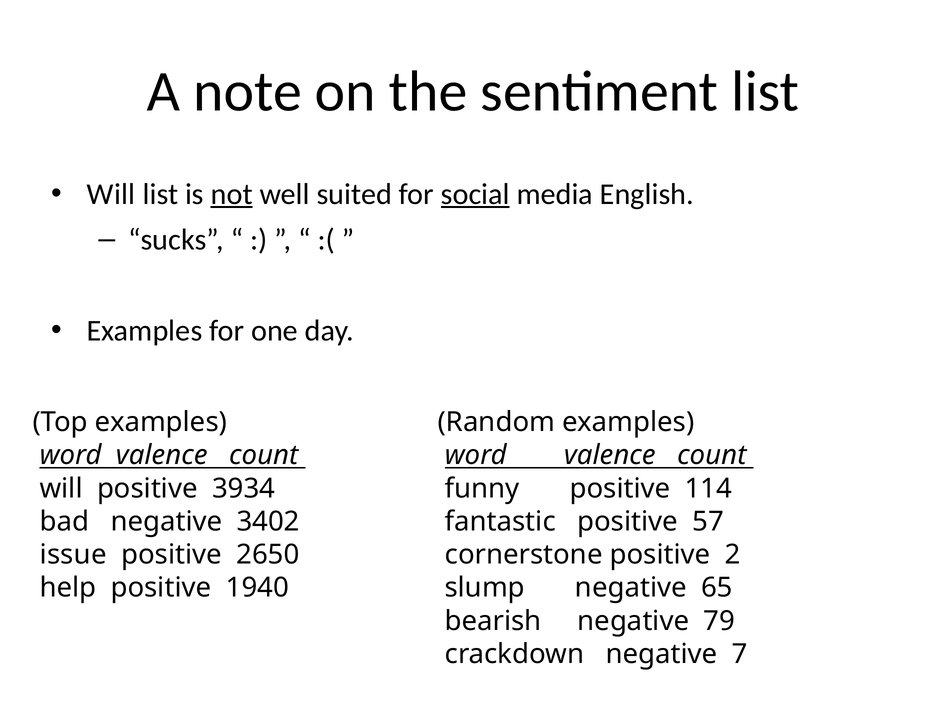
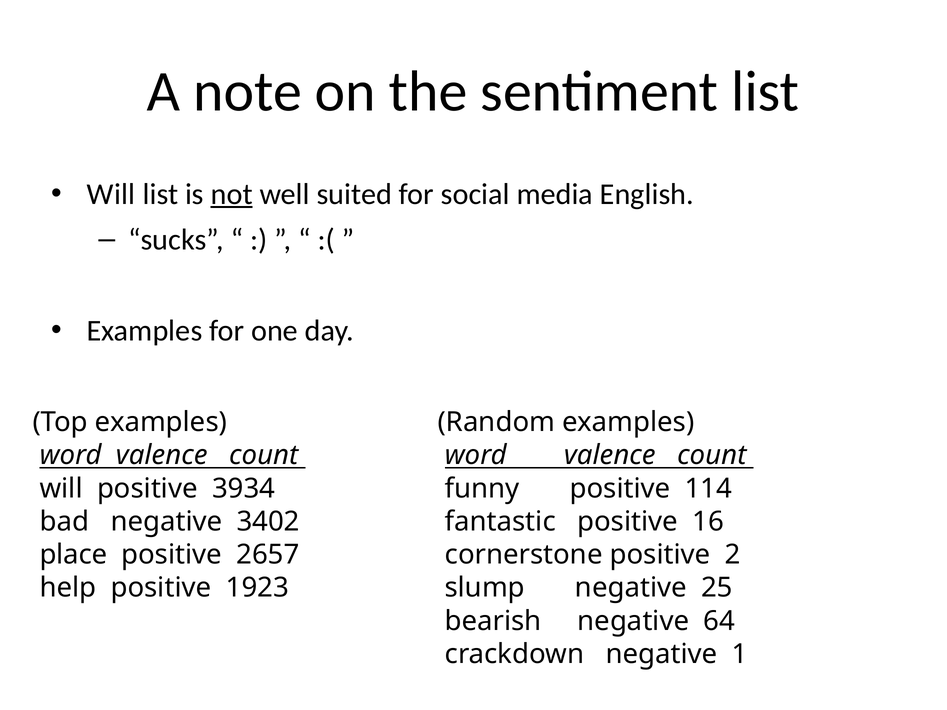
social underline: present -> none
57: 57 -> 16
issue: issue -> place
2650: 2650 -> 2657
1940: 1940 -> 1923
65: 65 -> 25
79: 79 -> 64
7: 7 -> 1
